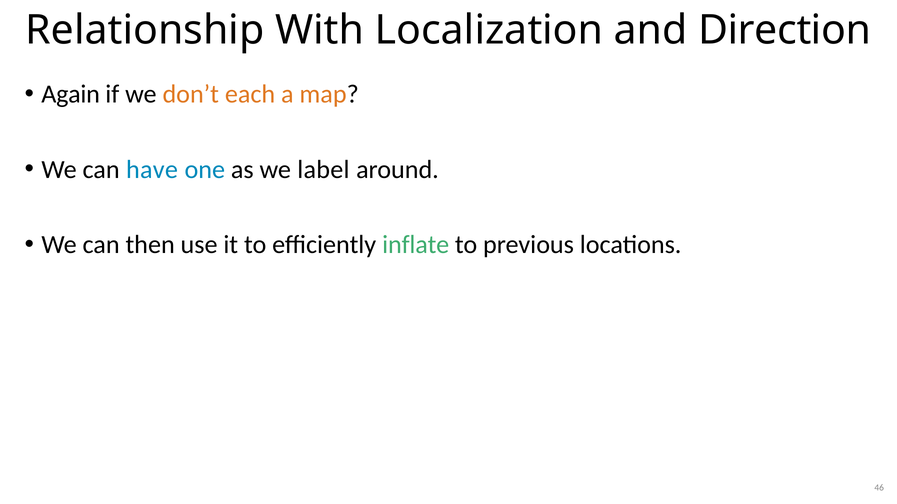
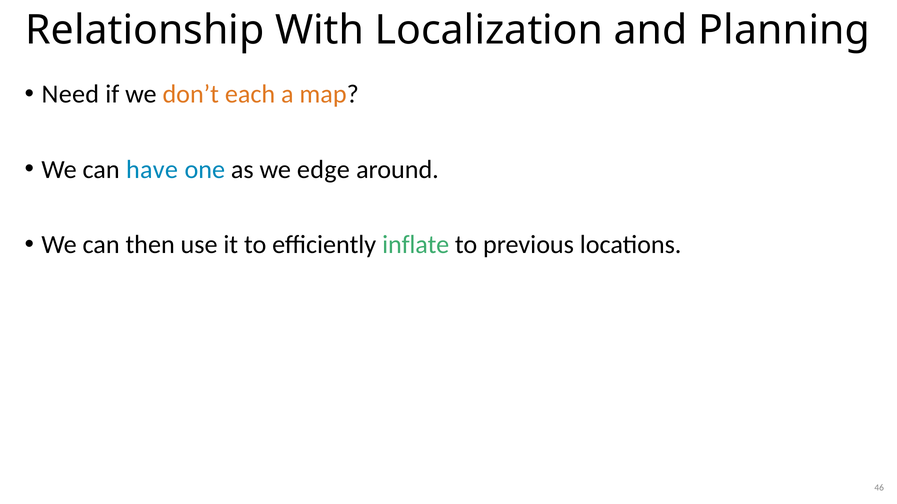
Direction: Direction -> Planning
Again: Again -> Need
label: label -> edge
